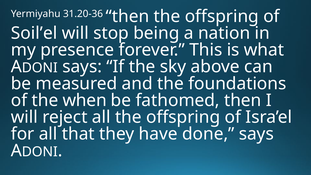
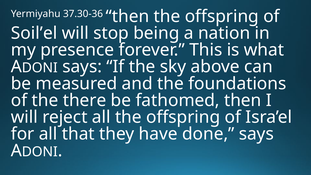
31.20-36: 31.20-36 -> 37.30-36
when: when -> there
